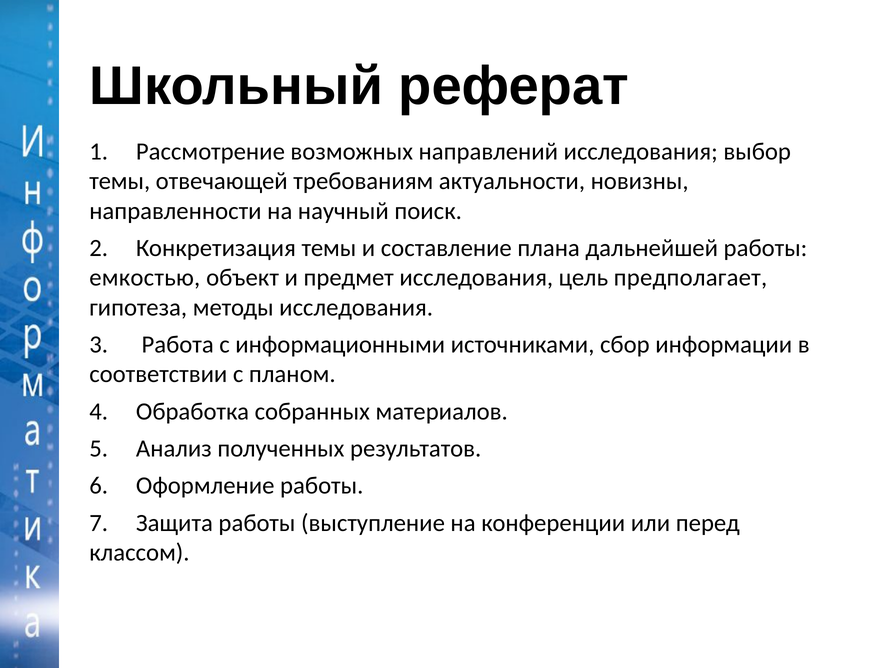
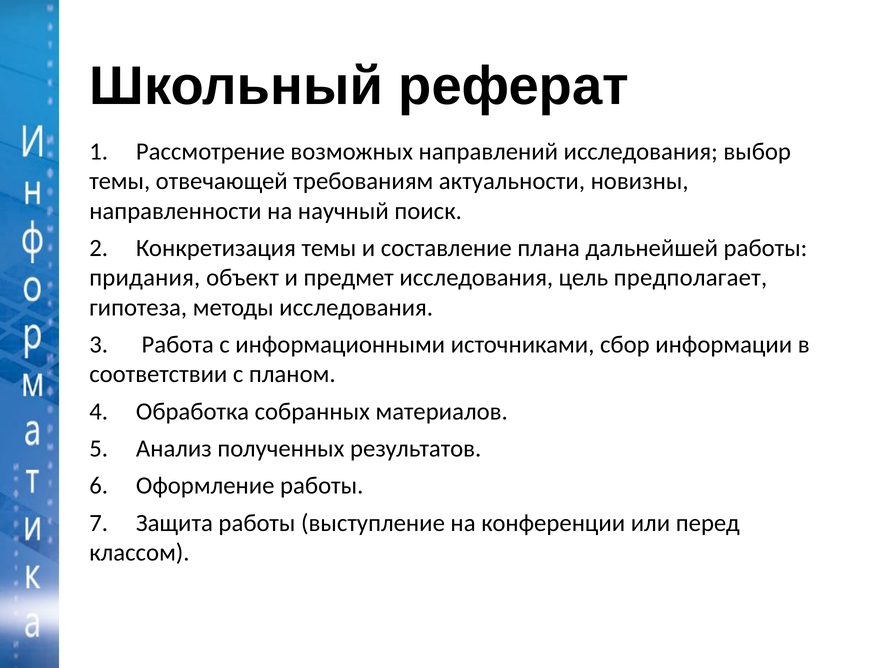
емкостью: емкостью -> придания
